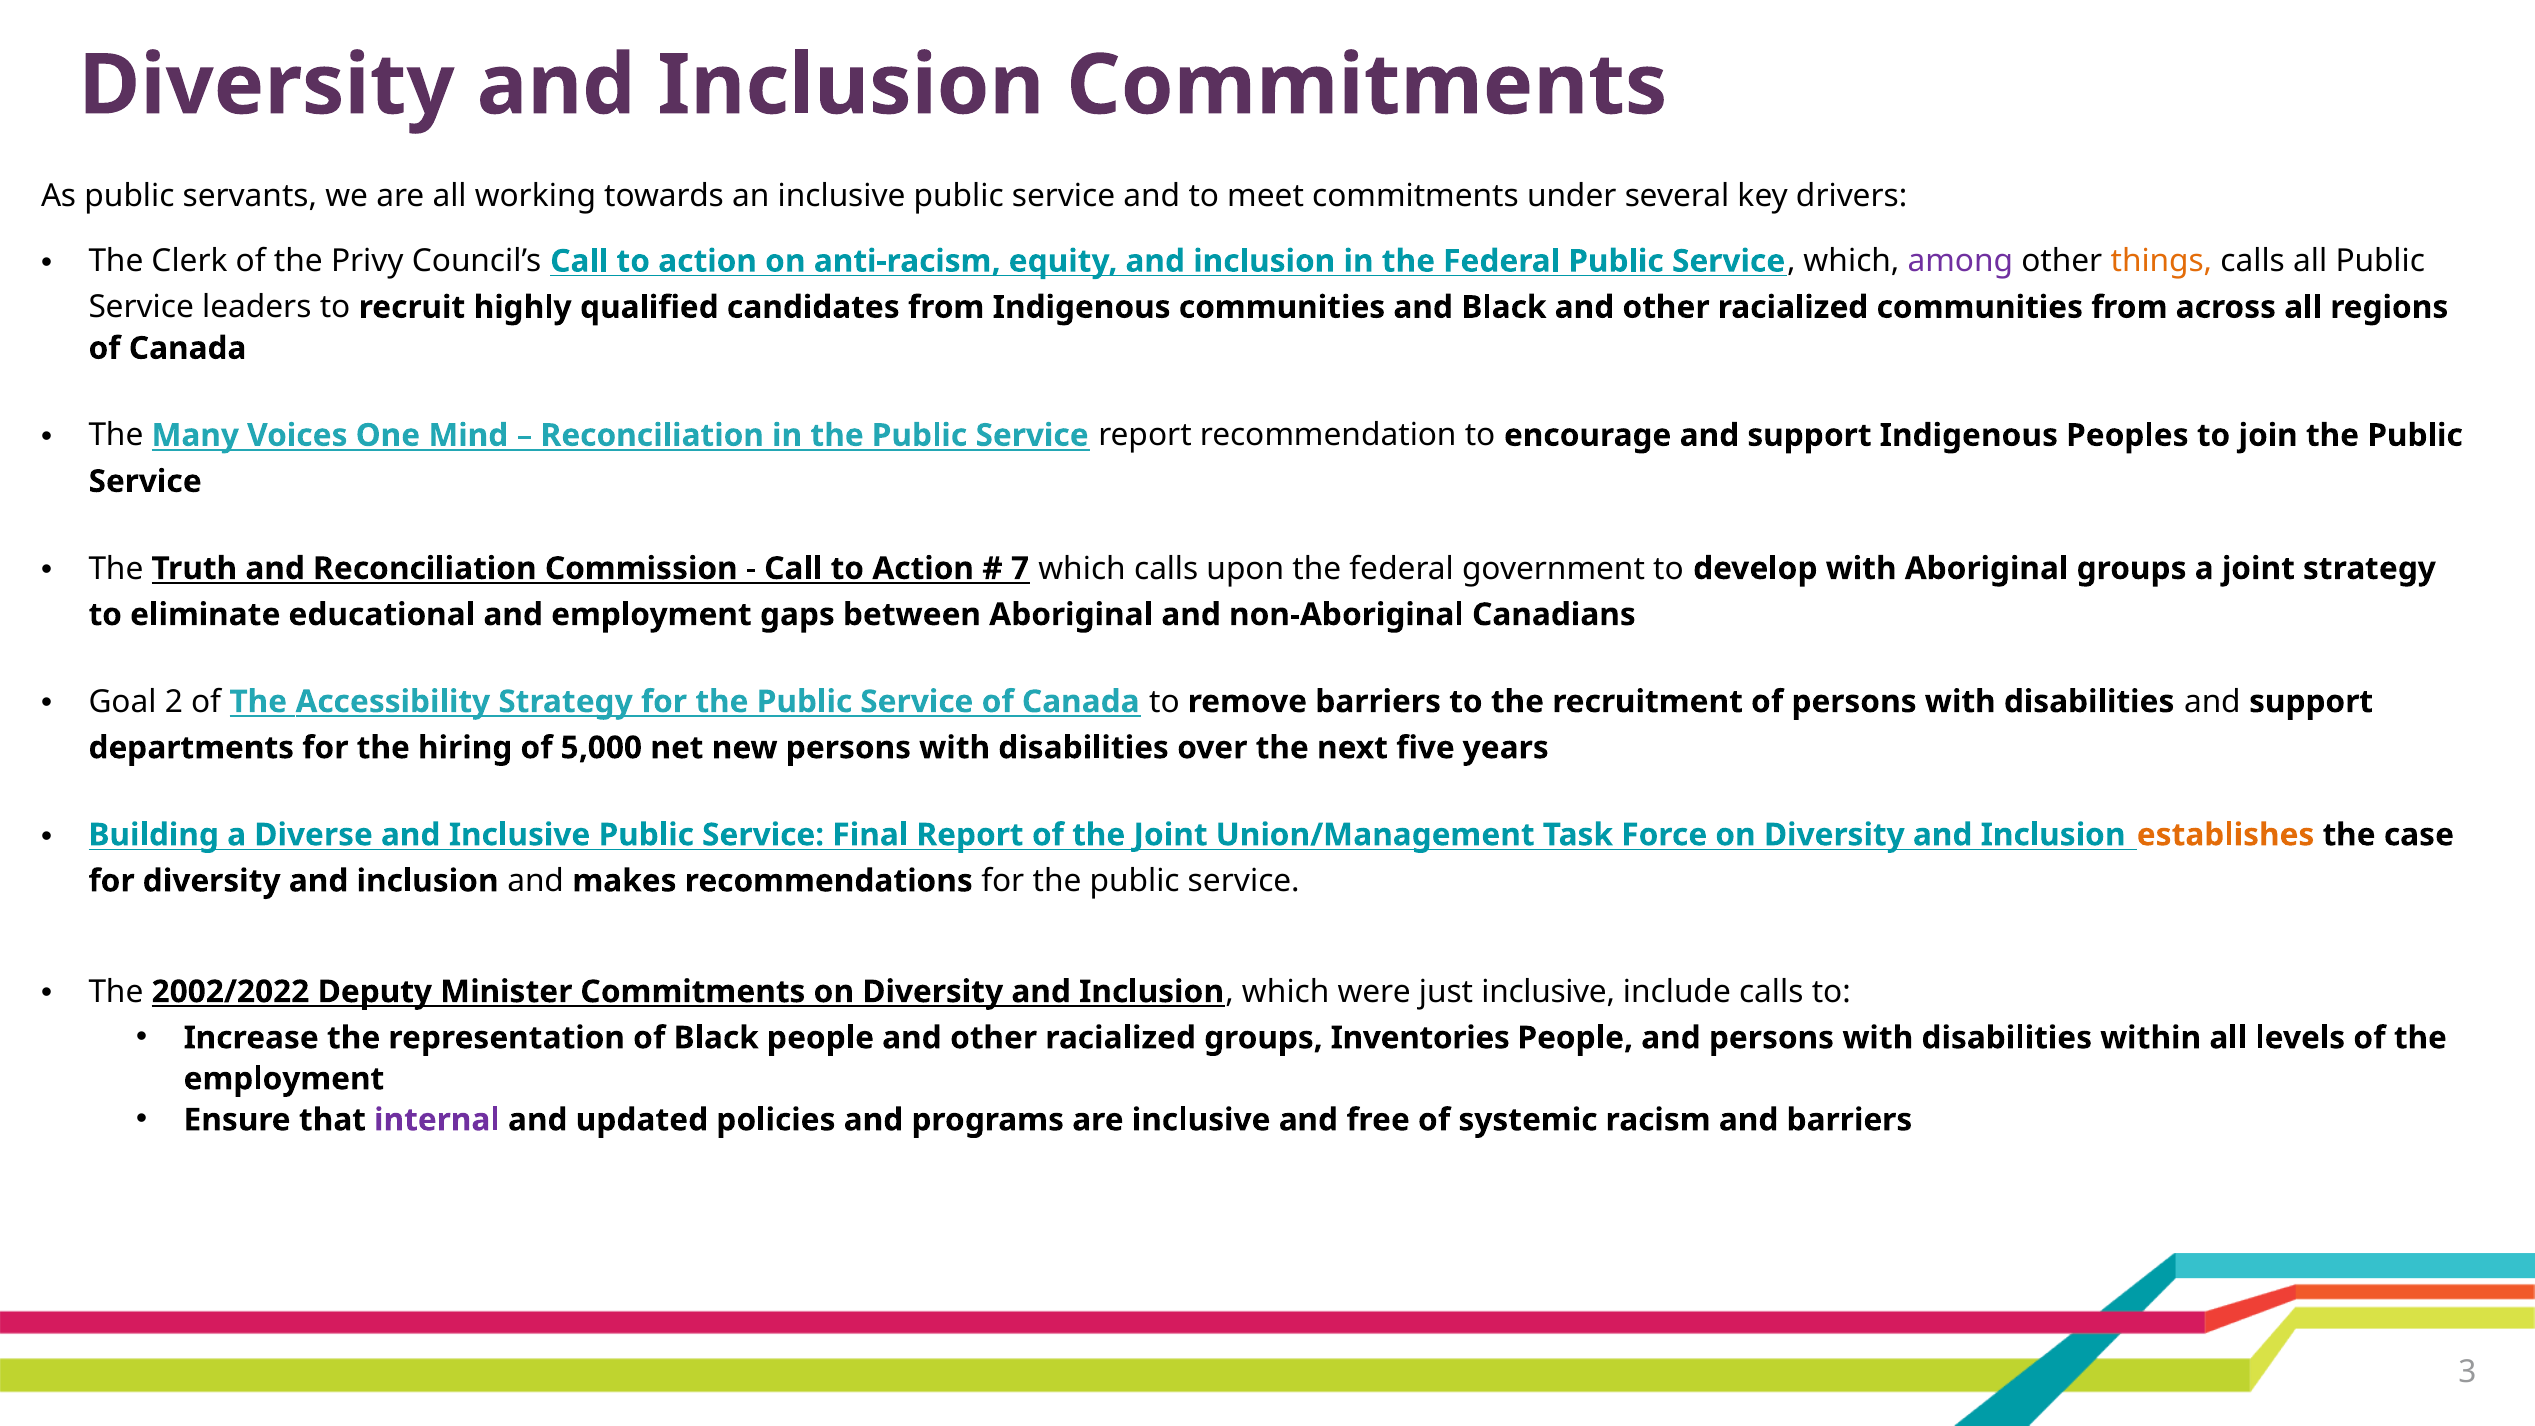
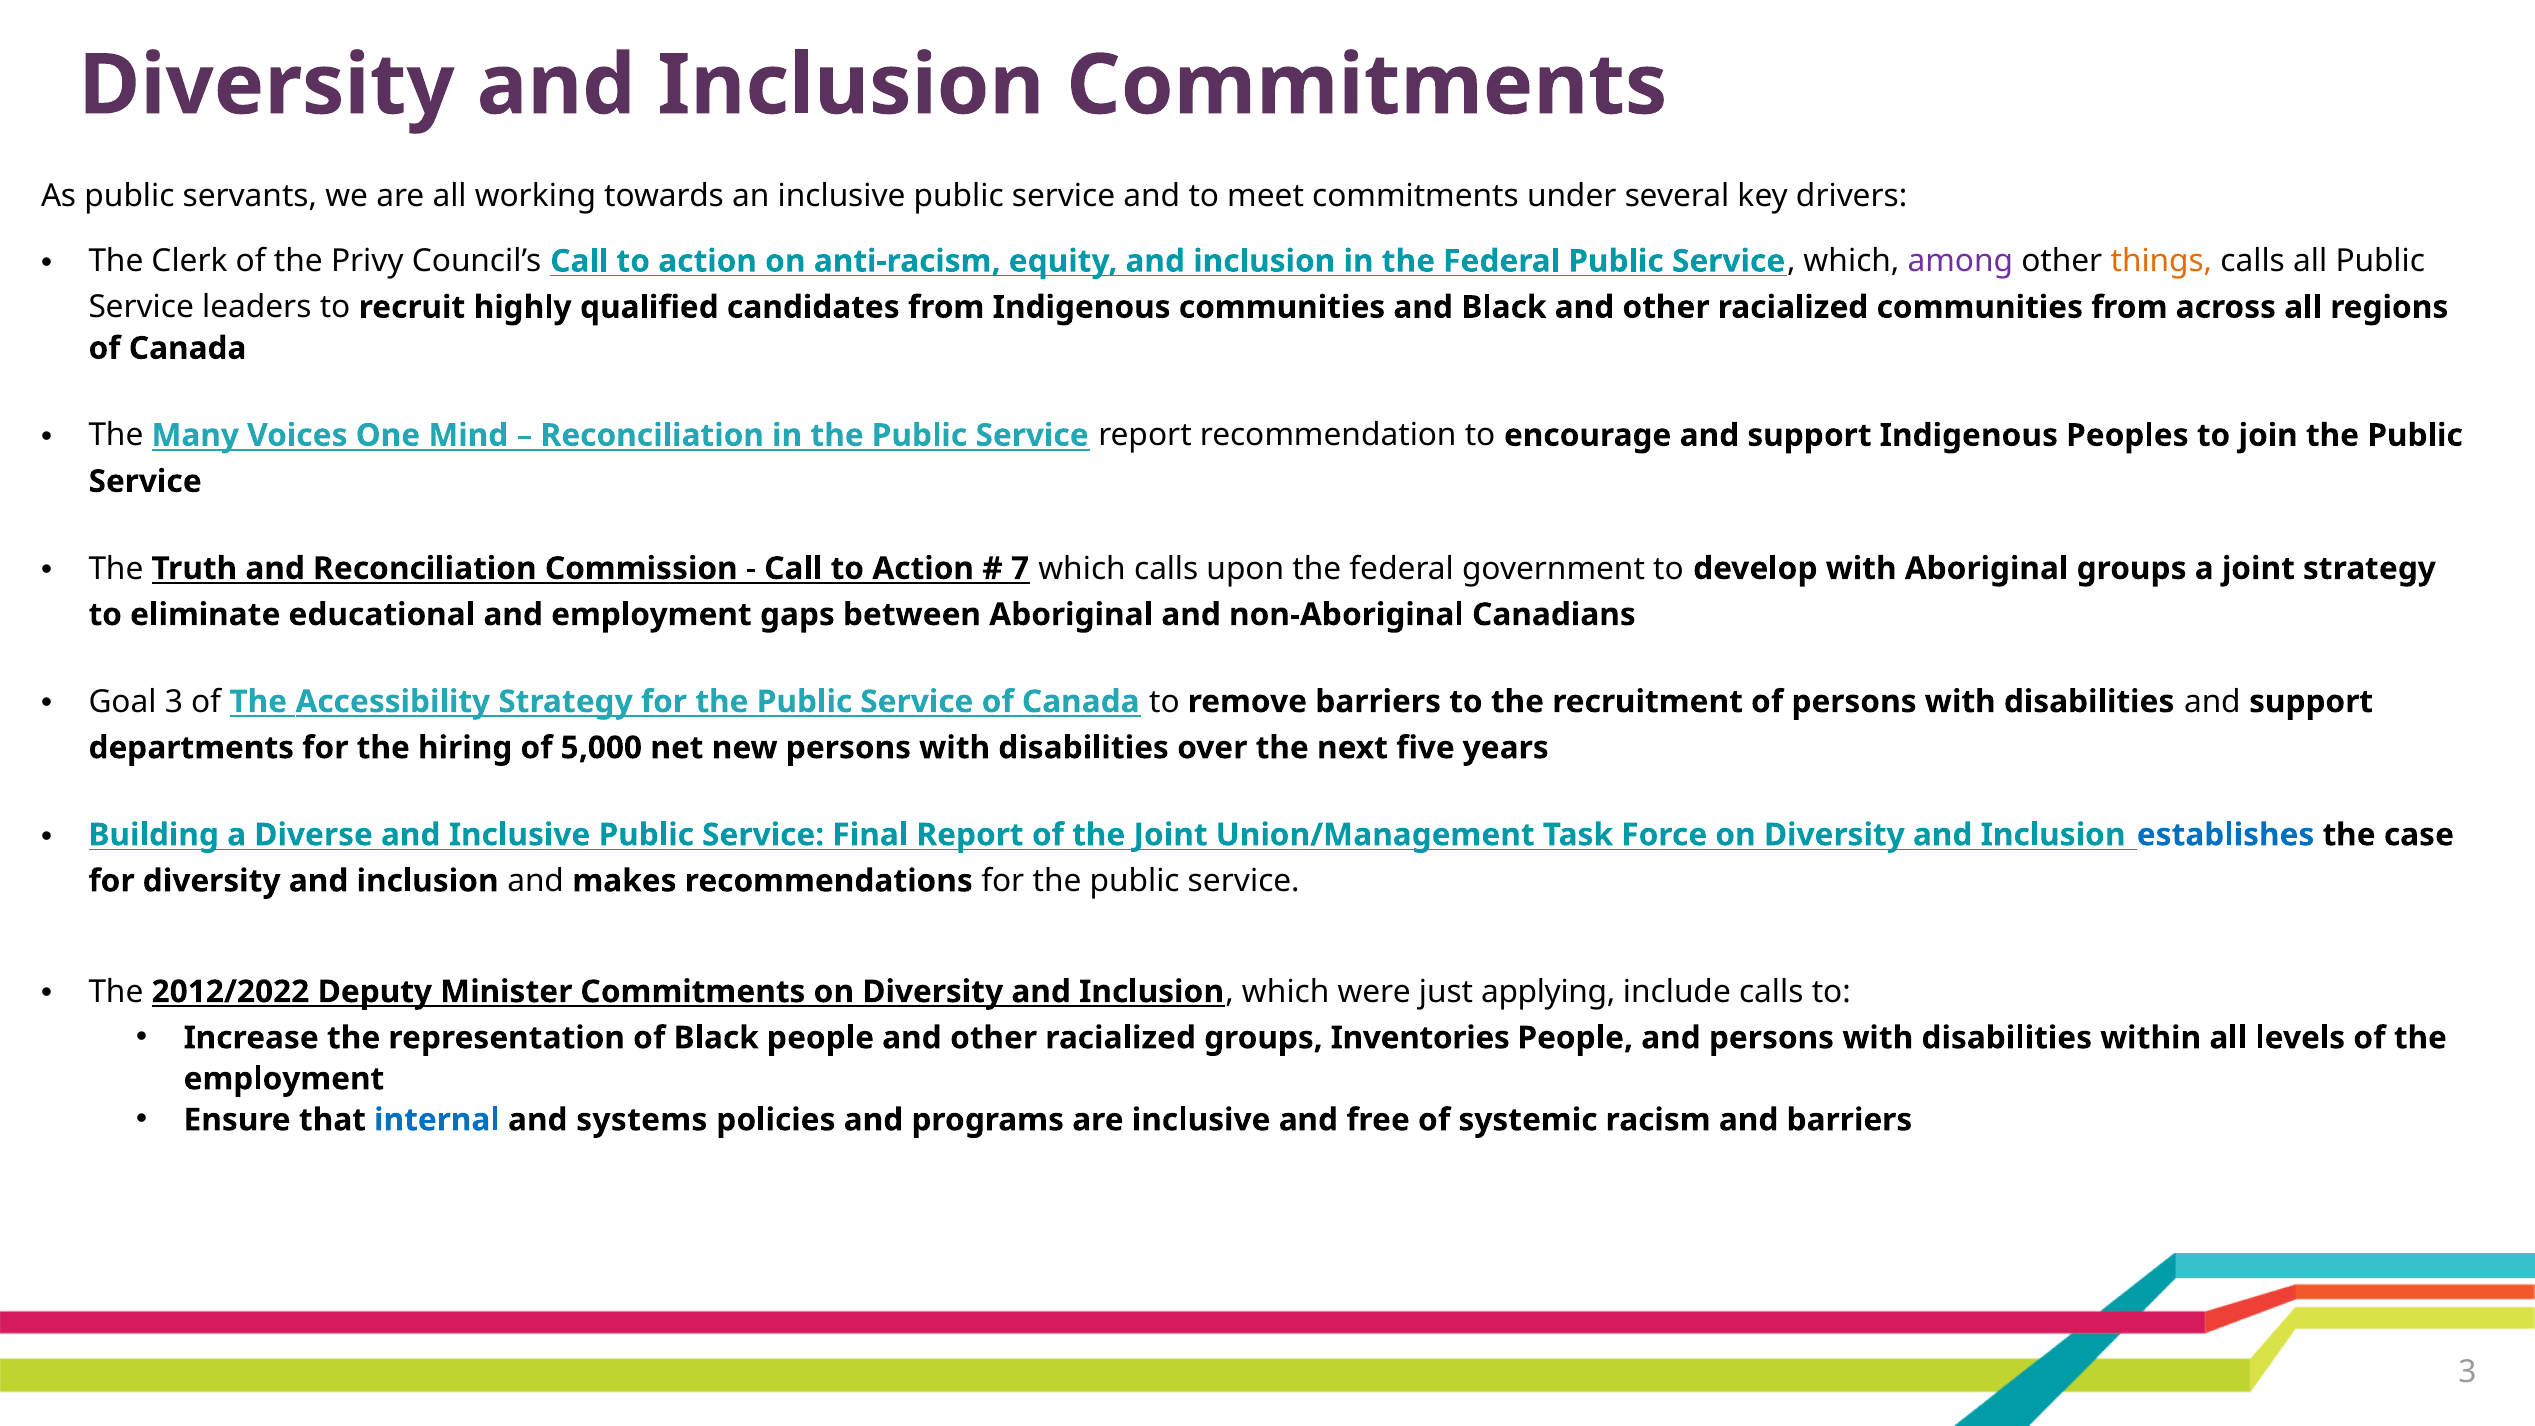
Goal 2: 2 -> 3
establishes colour: orange -> blue
2002/2022: 2002/2022 -> 2012/2022
just inclusive: inclusive -> applying
internal colour: purple -> blue
updated: updated -> systems
